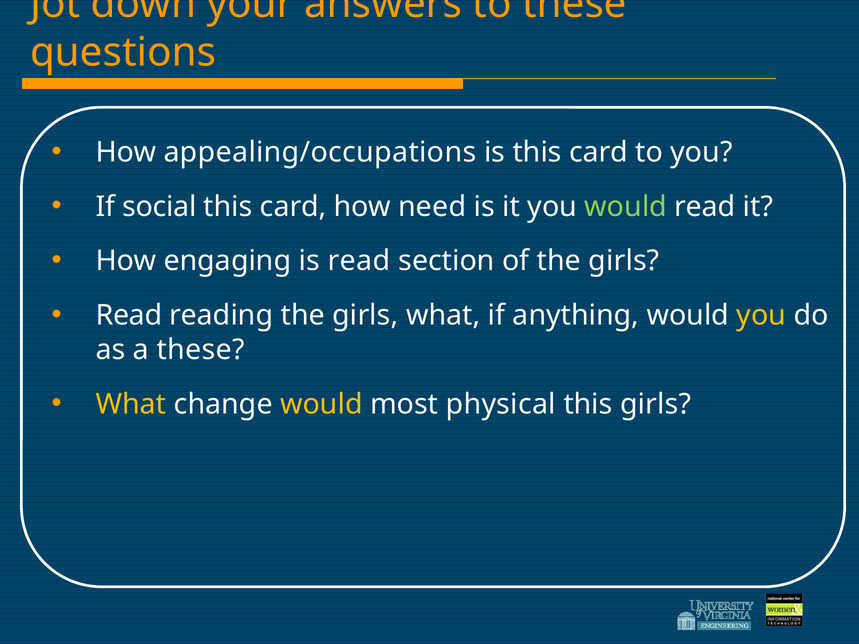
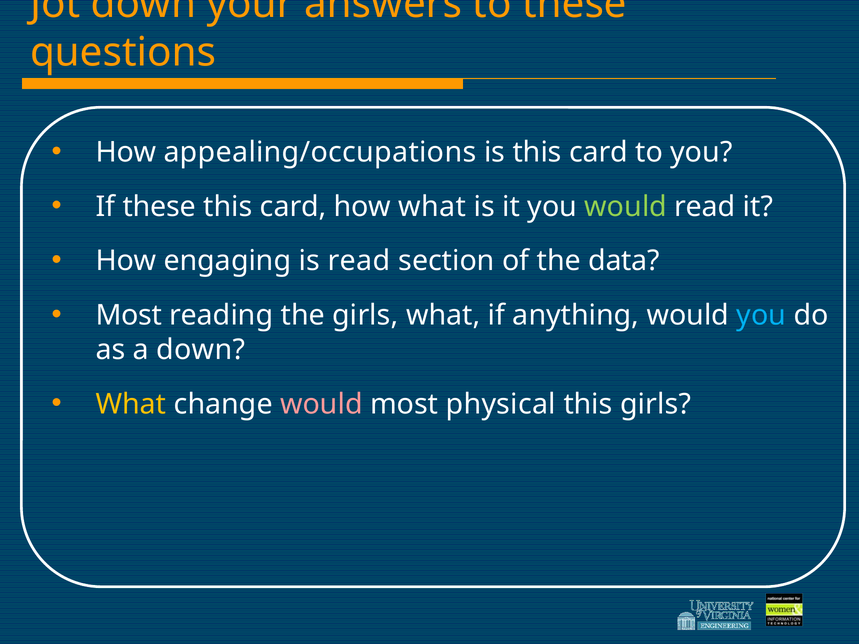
If social: social -> these
how need: need -> what
of the girls: girls -> data
Read at (129, 315): Read -> Most
you at (761, 315) colour: yellow -> light blue
a these: these -> down
would at (321, 404) colour: yellow -> pink
